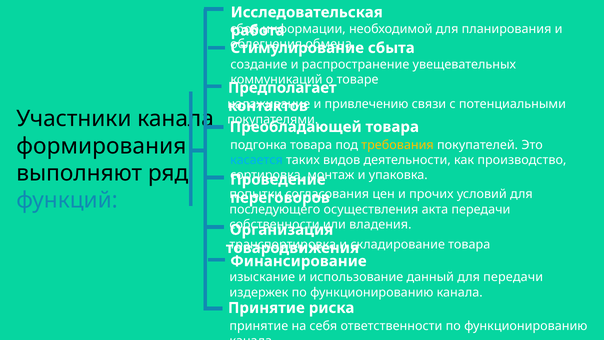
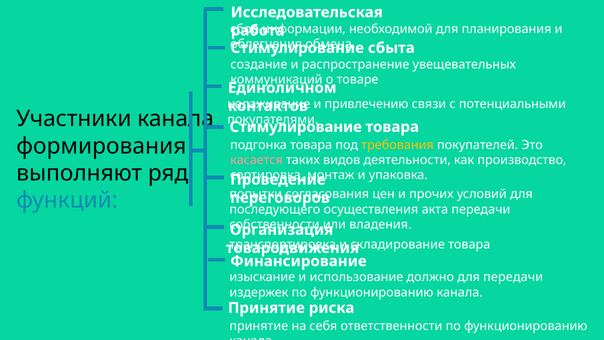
Предполагает: Предполагает -> Единоличном
Преобладающей at (296, 127): Преобладающей -> Стимулирование
касается colour: light blue -> pink
данный: данный -> должно
